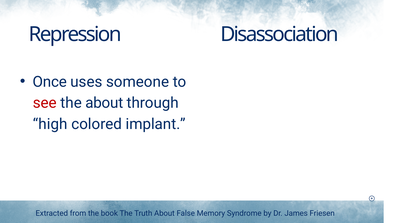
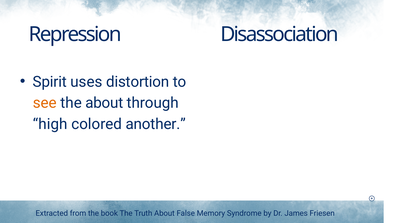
Once: Once -> Spirit
someone: someone -> distortion
see colour: red -> orange
implant: implant -> another
